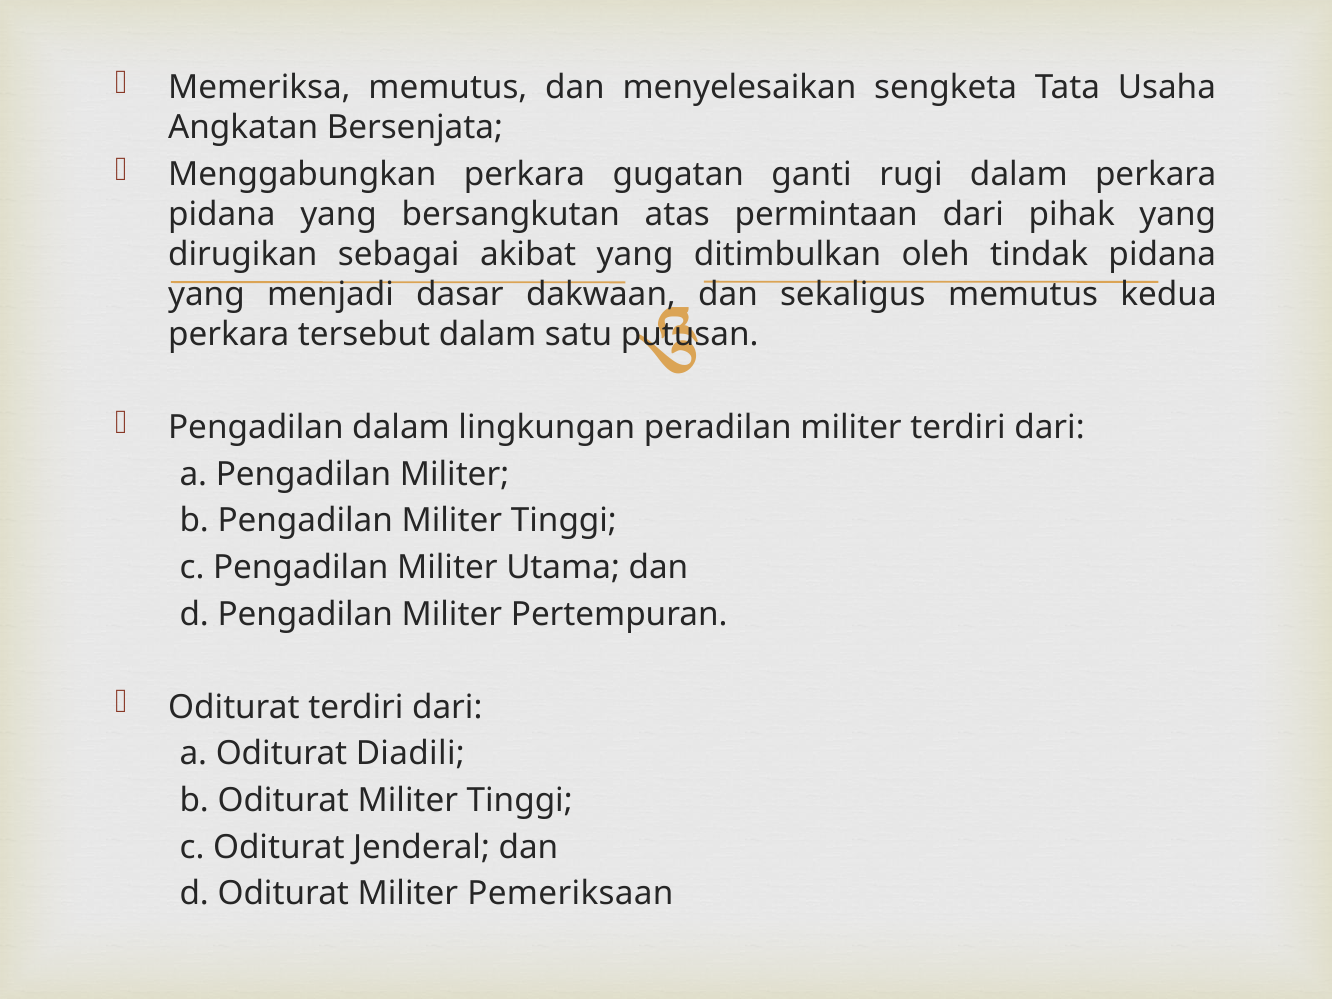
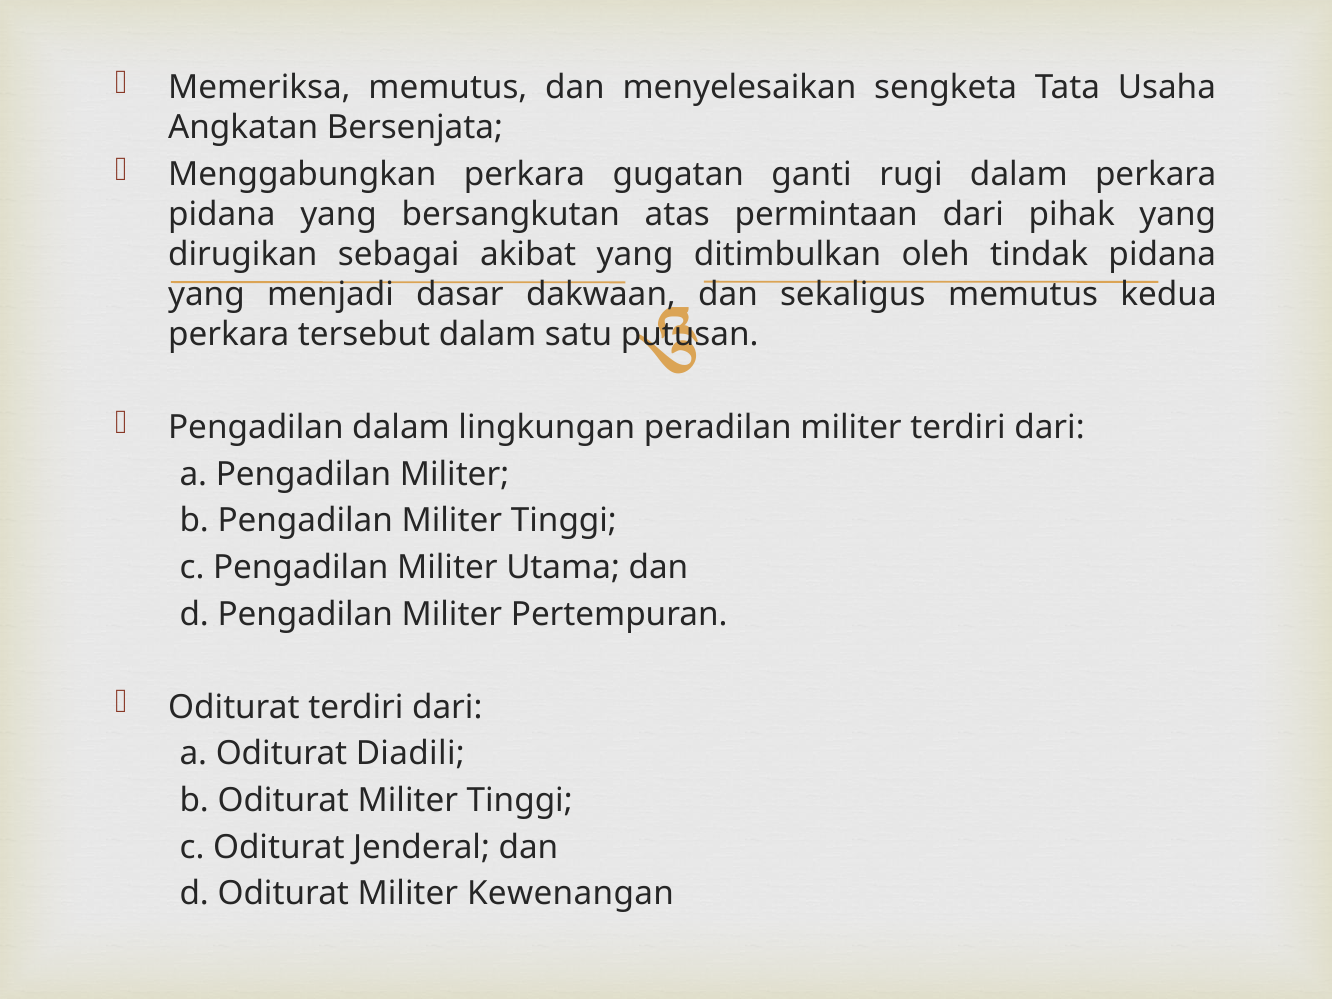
Pemeriksaan: Pemeriksaan -> Kewenangan
